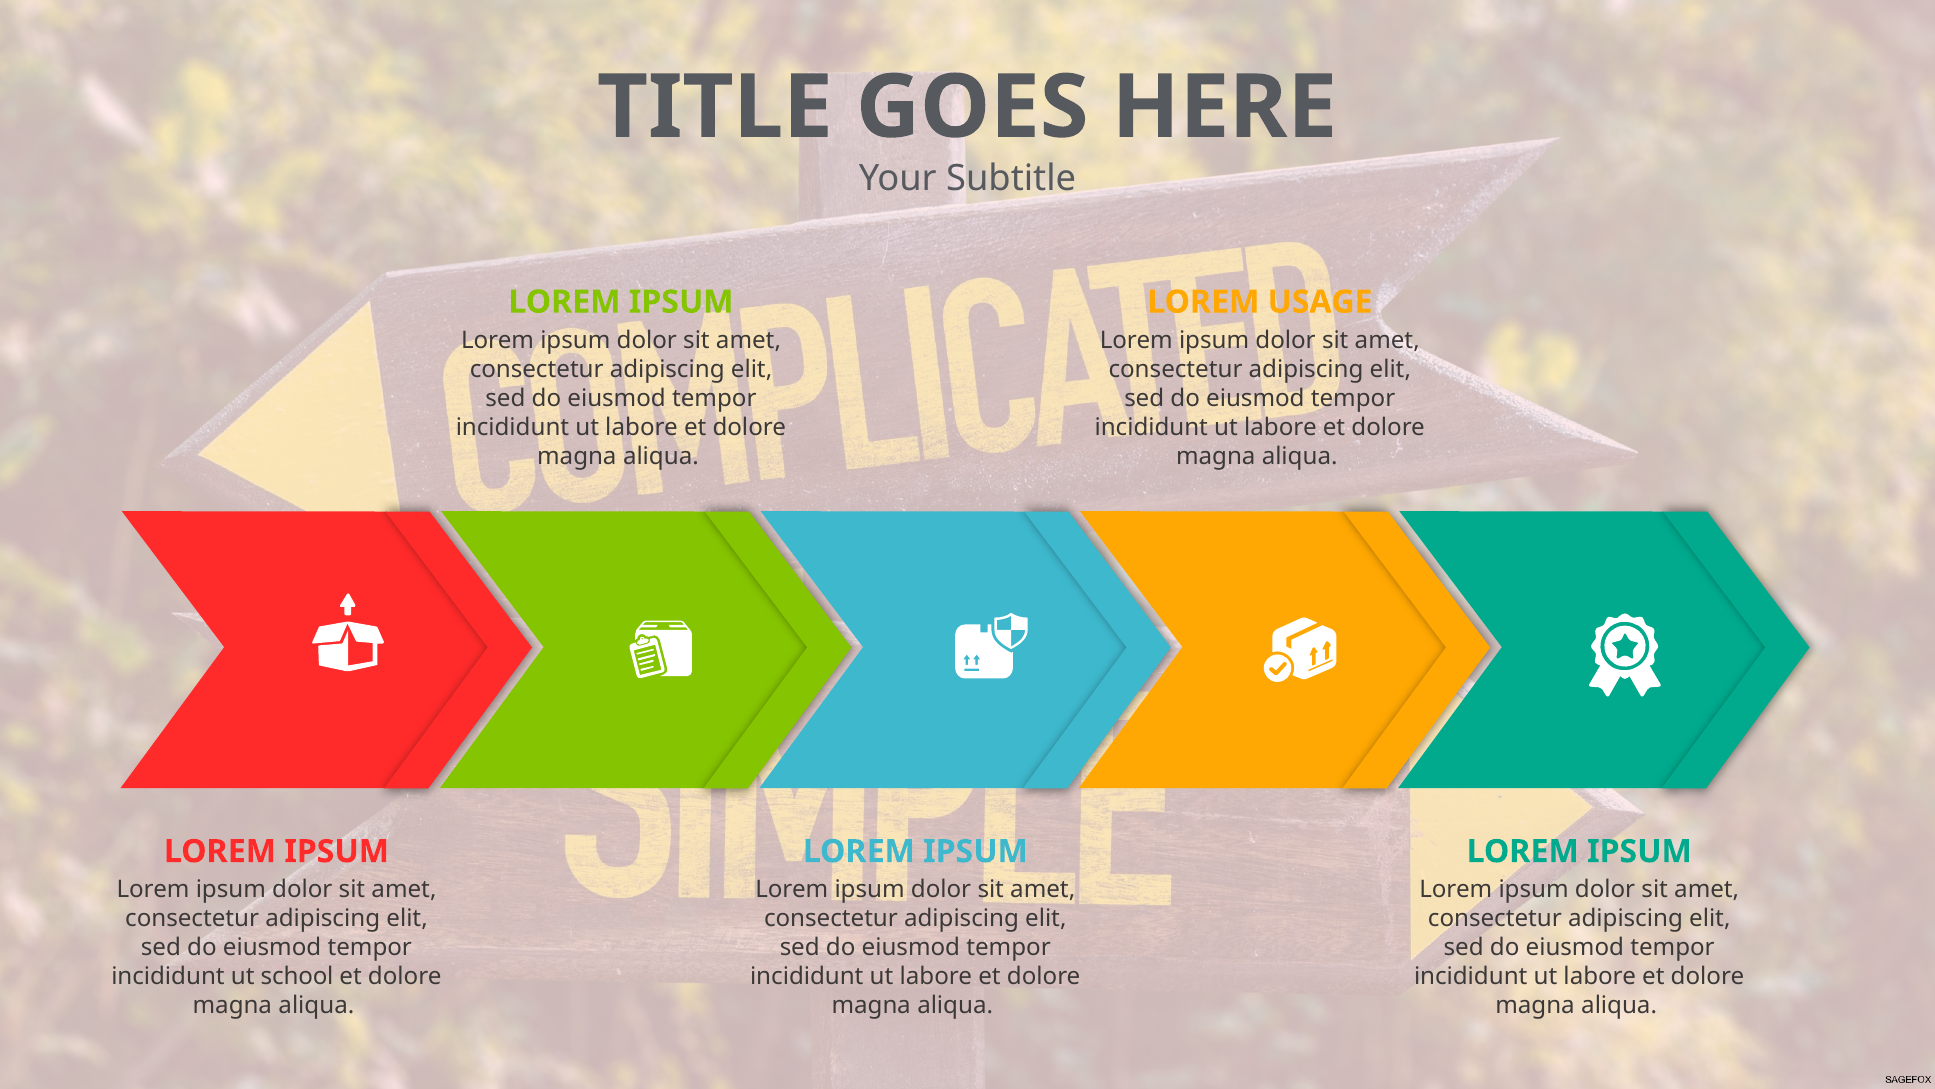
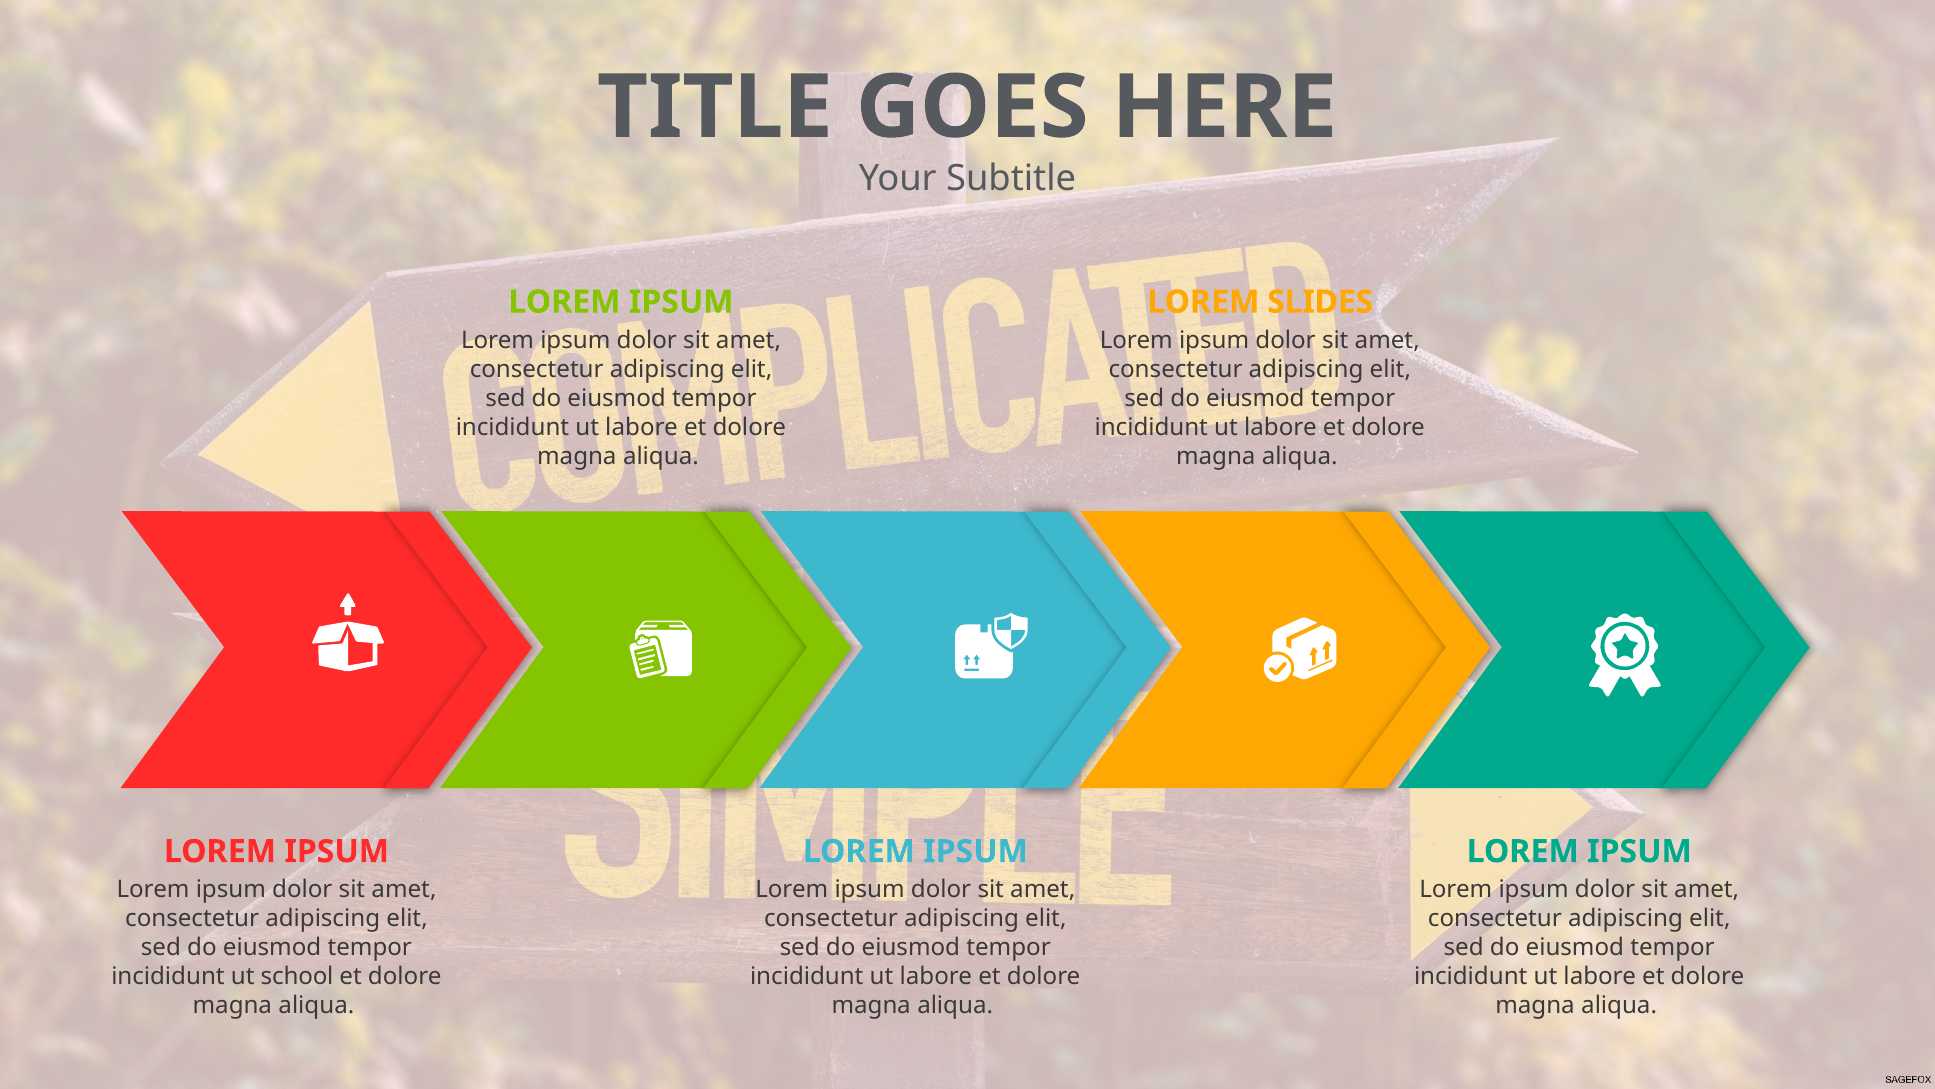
USAGE: USAGE -> SLIDES
